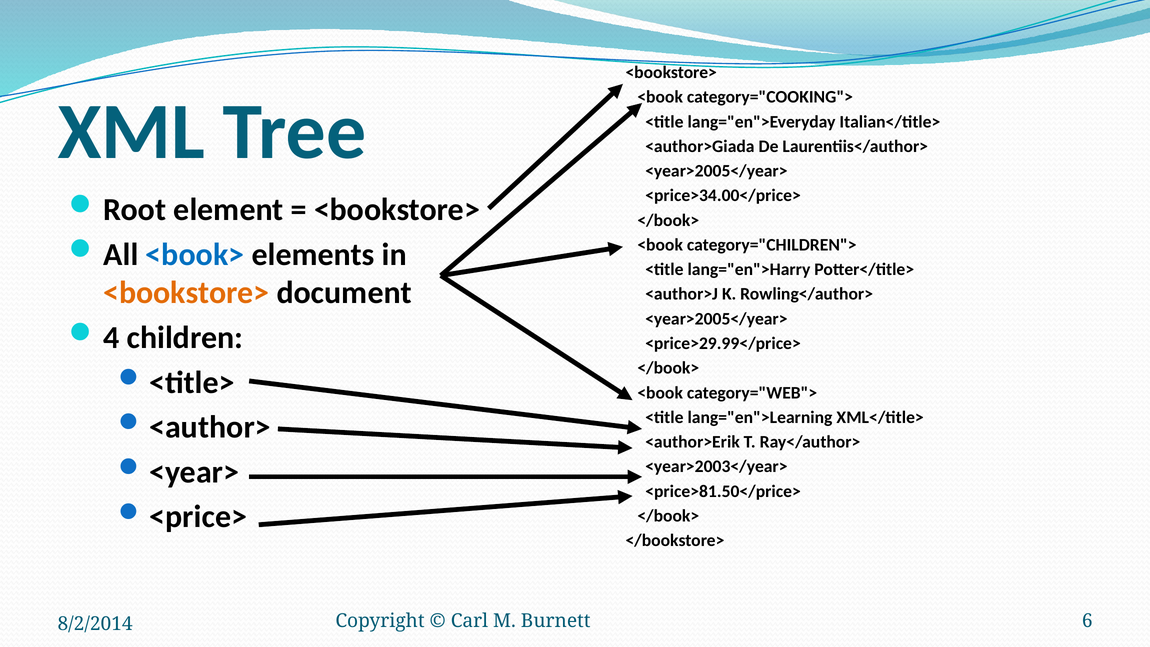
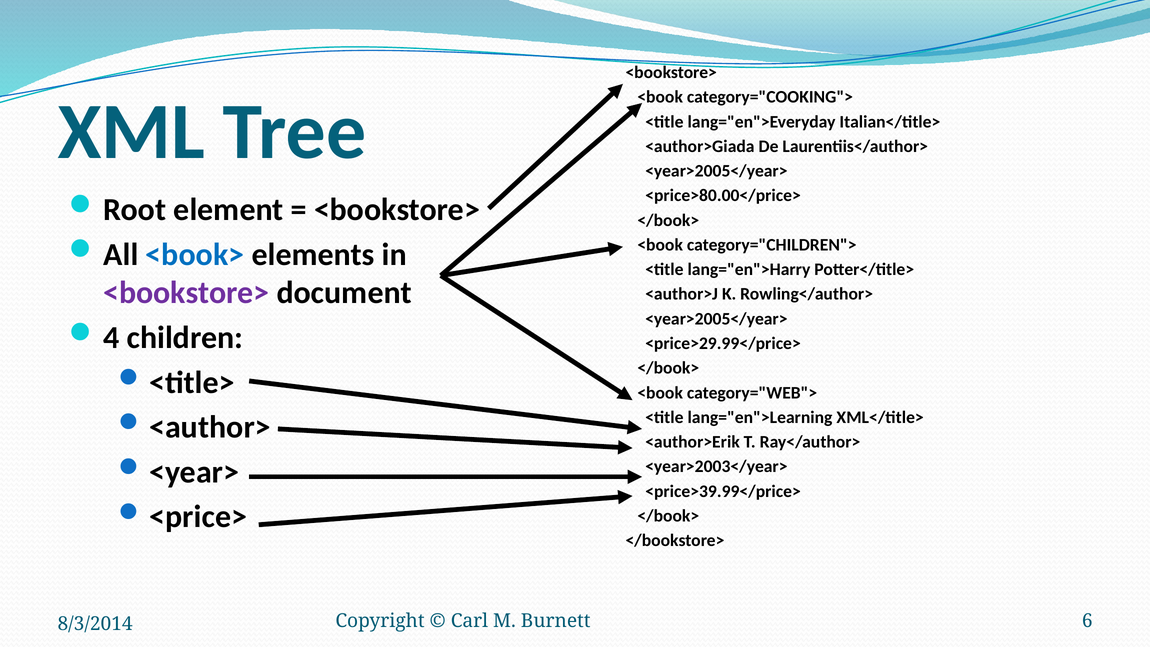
<price>34.00</price>: <price>34.00</price> -> <price>80.00</price>
<bookstore> at (186, 293) colour: orange -> purple
<price>81.50</price>: <price>81.50</price> -> <price>39.99</price>
8/2/2014: 8/2/2014 -> 8/3/2014
